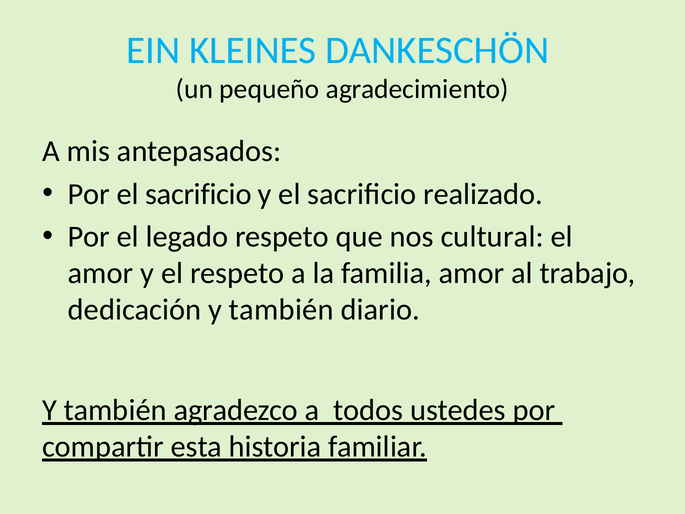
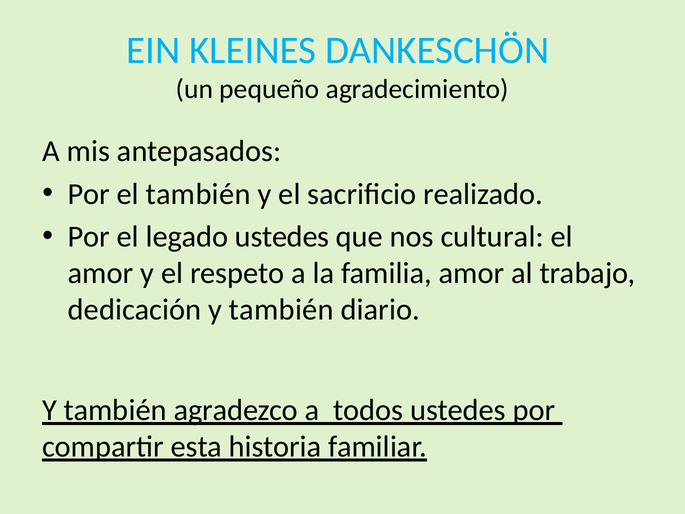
Por el sacrificio: sacrificio -> también
legado respeto: respeto -> ustedes
